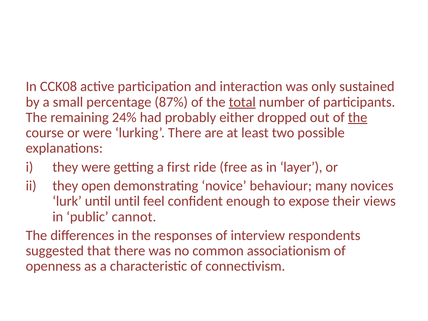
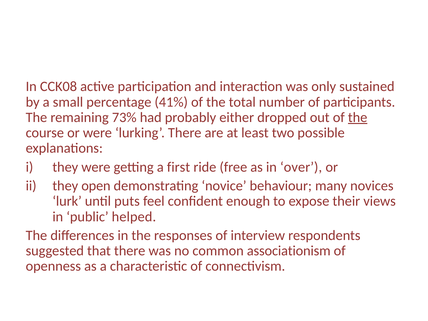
87%: 87% -> 41%
total underline: present -> none
24%: 24% -> 73%
layer: layer -> over
until until: until -> puts
cannot: cannot -> helped
